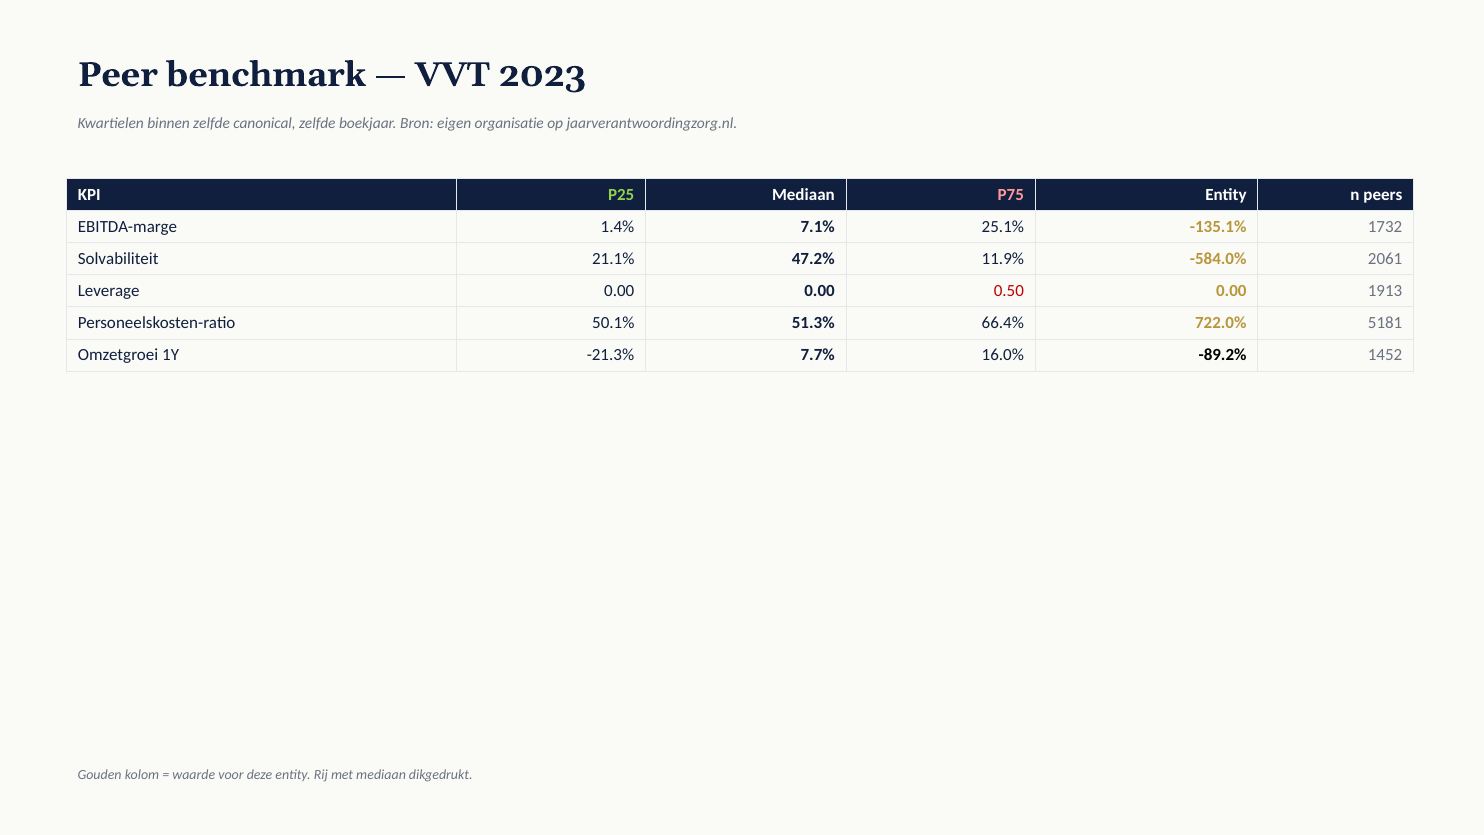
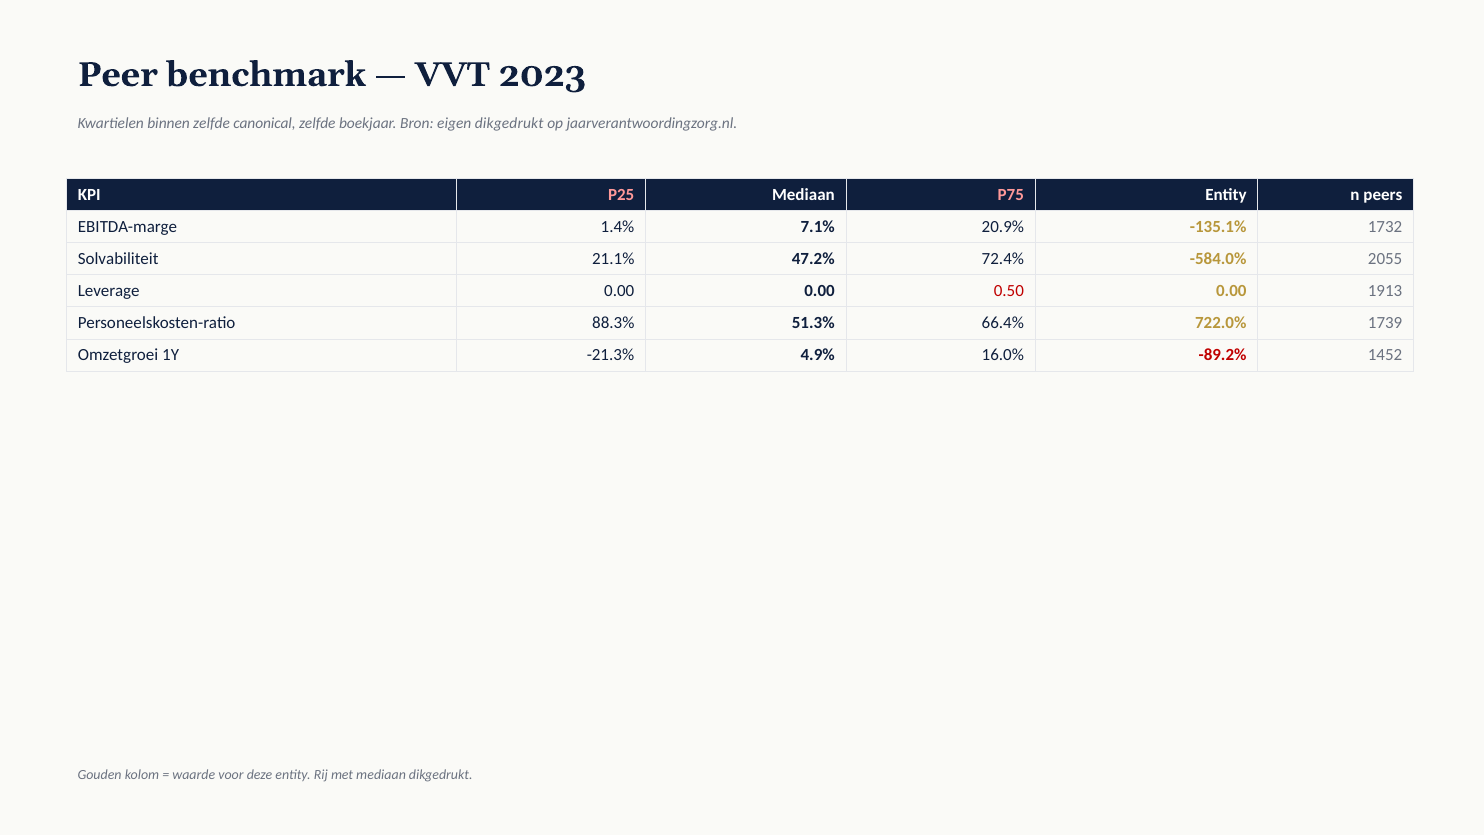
eigen organisatie: organisatie -> dikgedrukt
P25 colour: light green -> pink
25.1%: 25.1% -> 20.9%
11.9%: 11.9% -> 72.4%
2061: 2061 -> 2055
50.1%: 50.1% -> 88.3%
5181: 5181 -> 1739
7.7%: 7.7% -> 4.9%
-89.2% colour: black -> red
